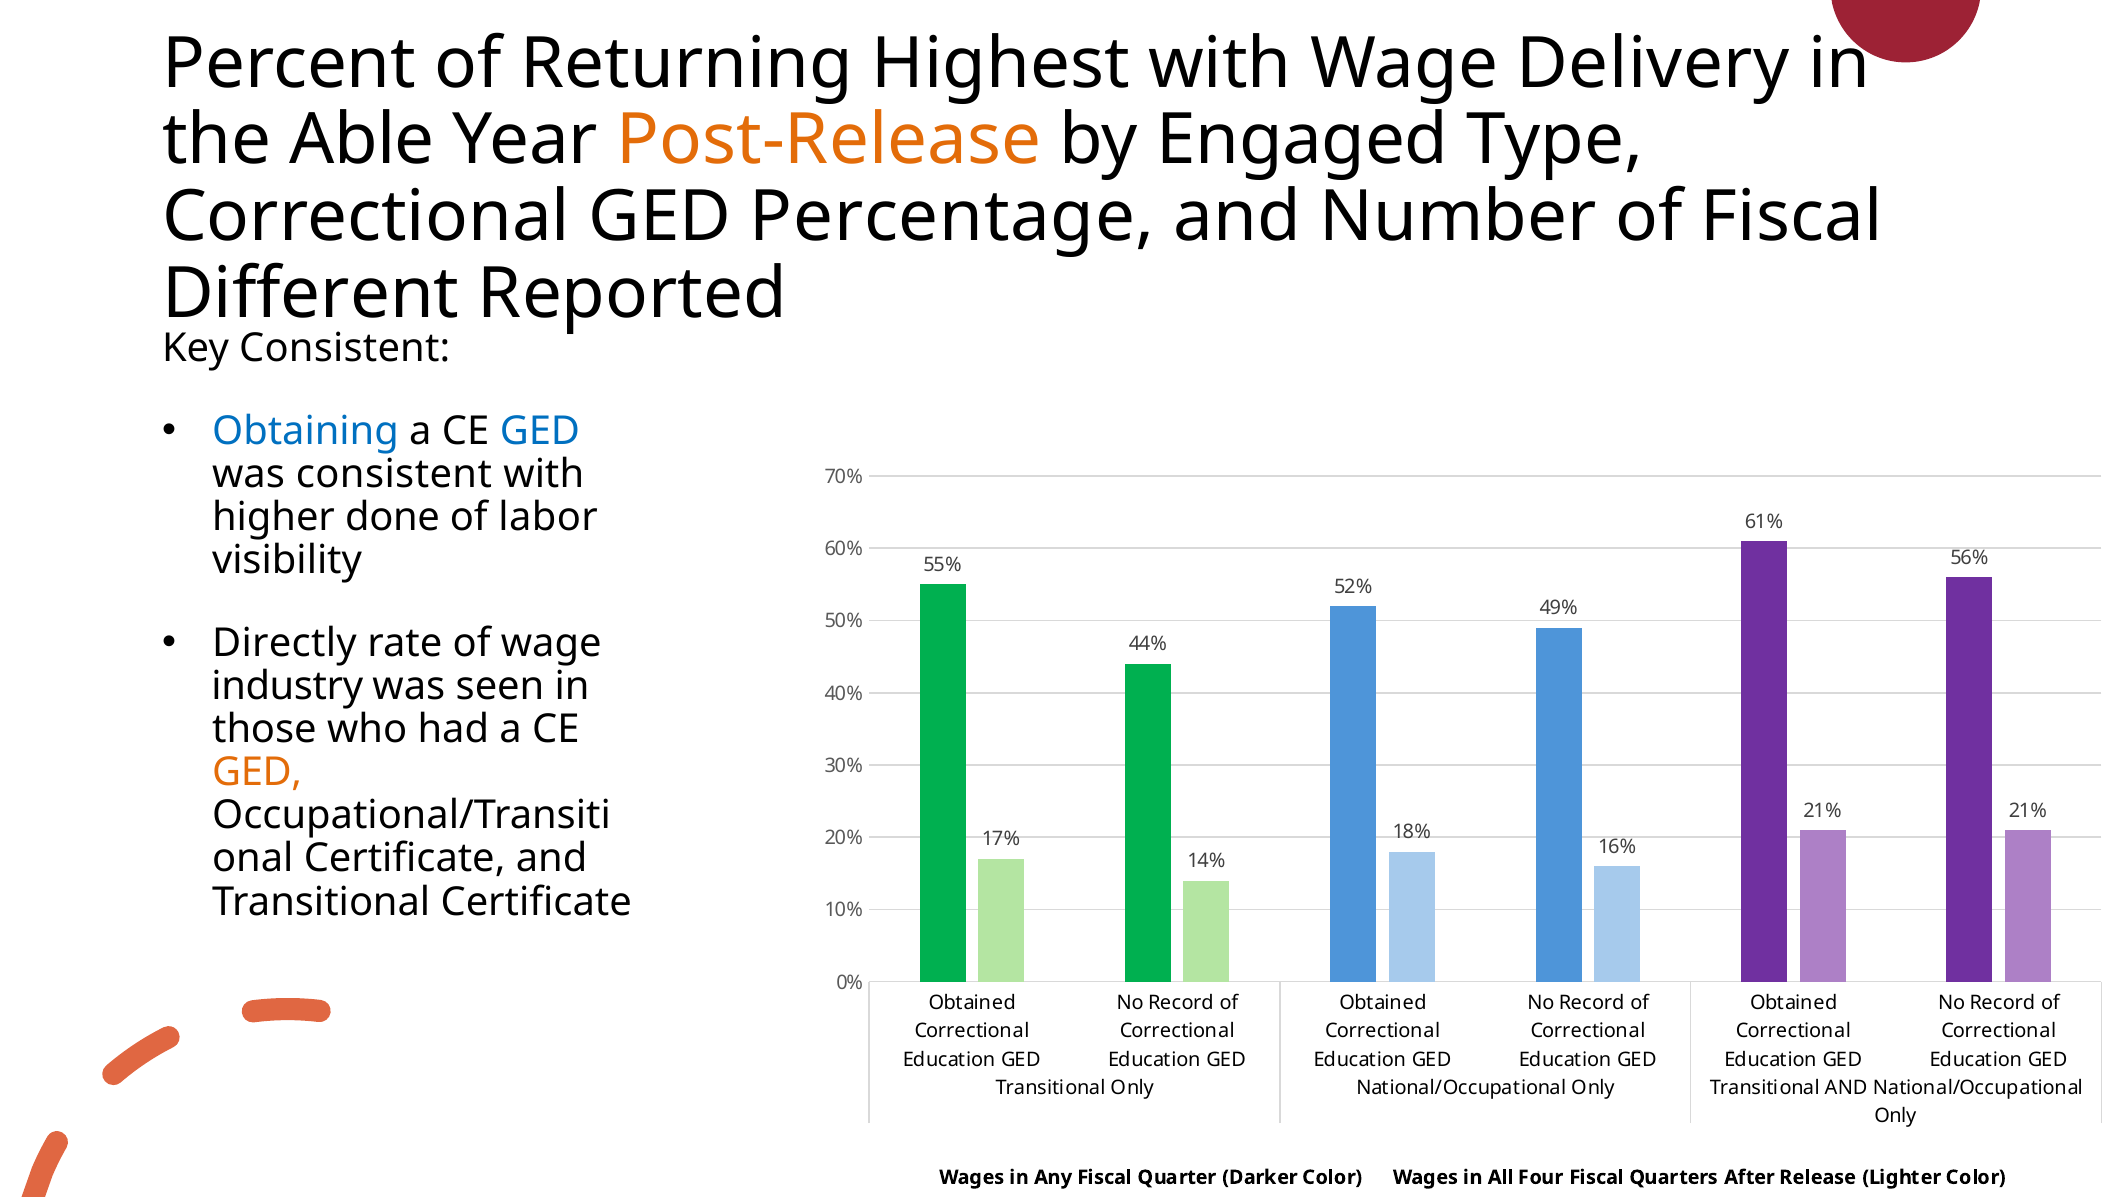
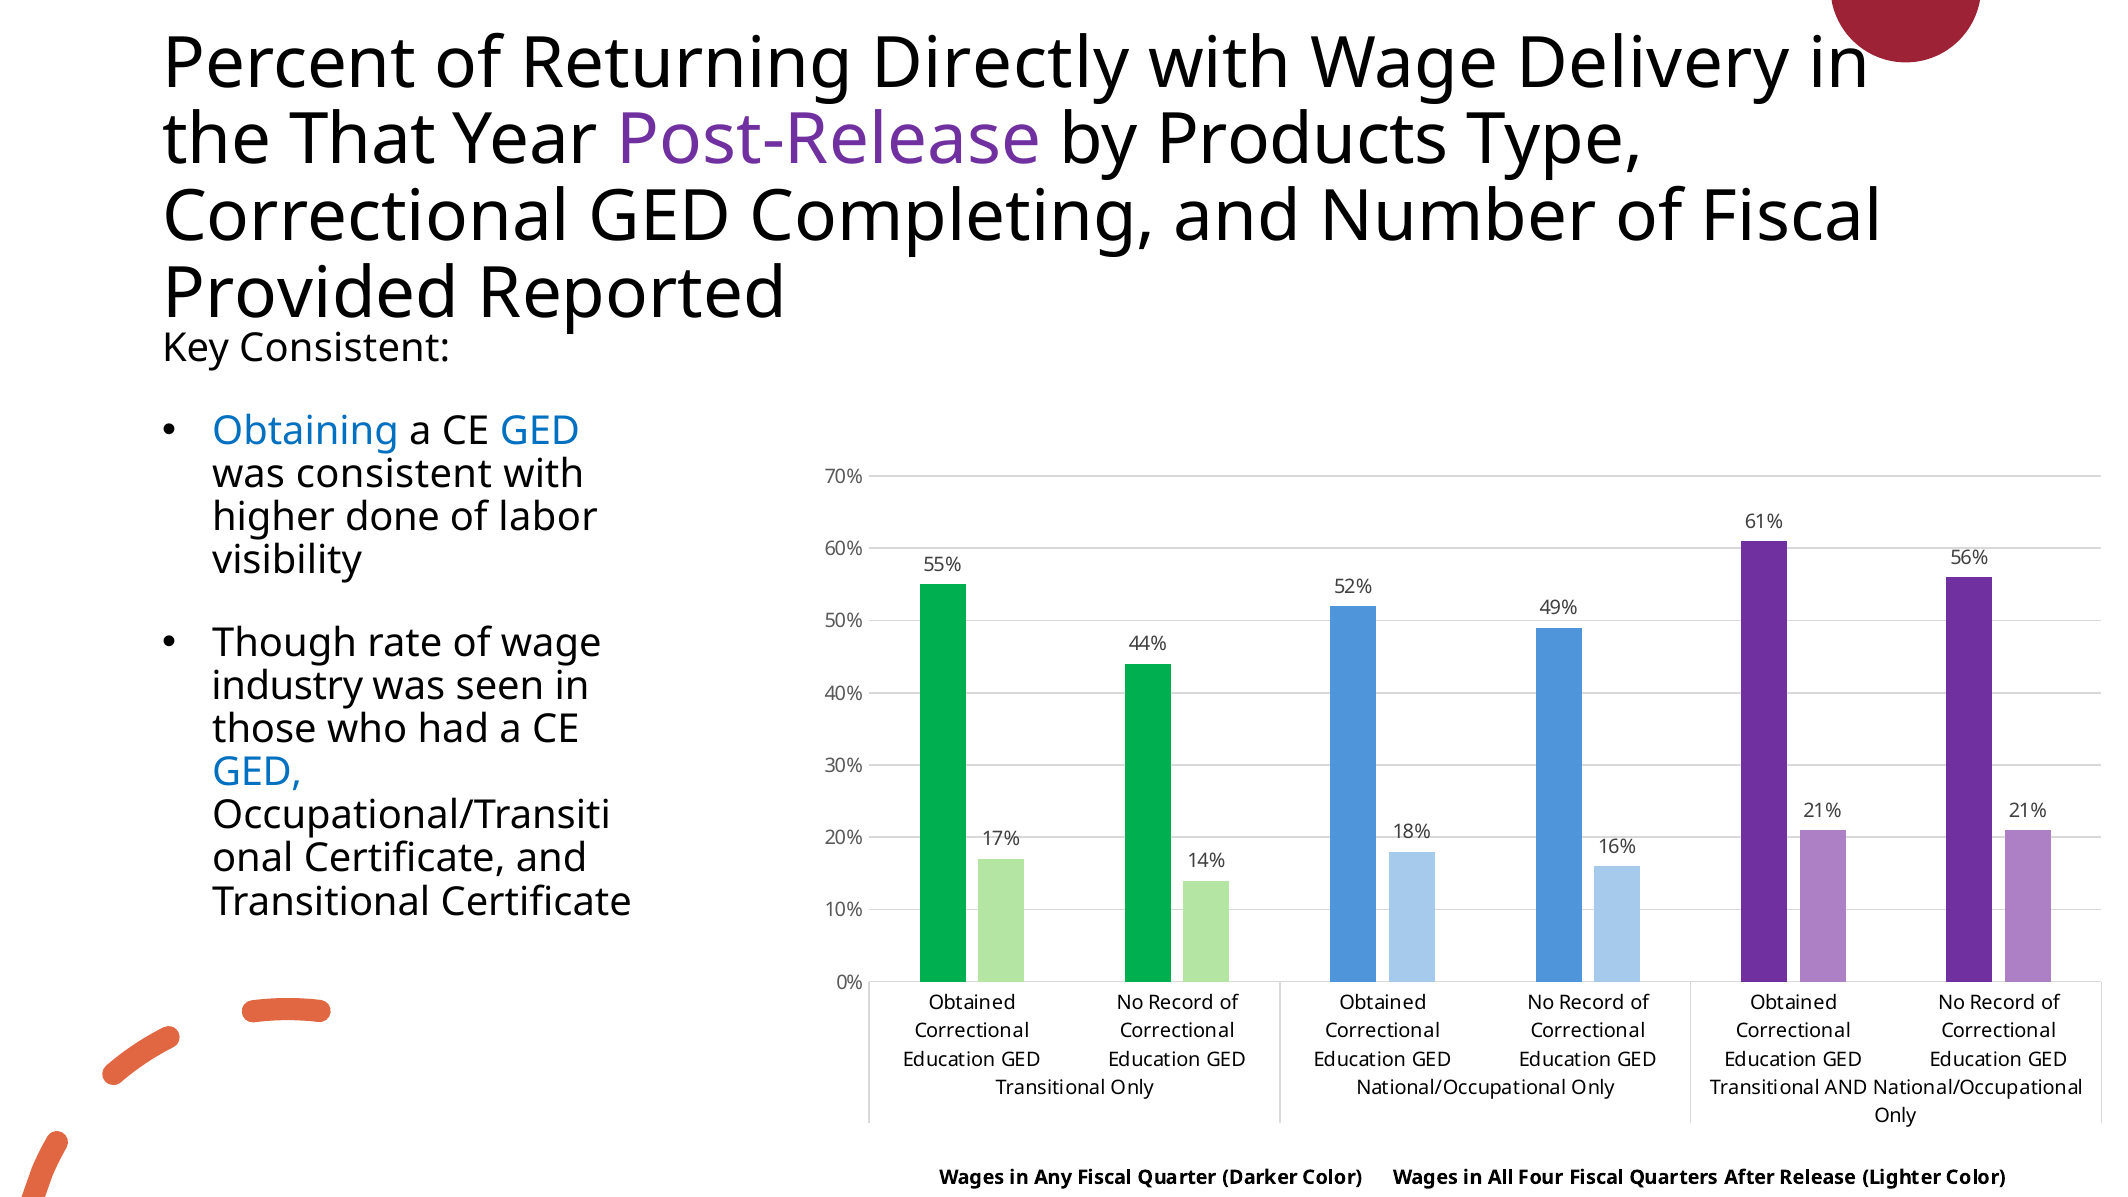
Highest: Highest -> Directly
Able: Able -> That
Post-Release colour: orange -> purple
Engaged: Engaged -> Products
Percentage: Percentage -> Completing
Different: Different -> Provided
Directly: Directly -> Though
GED at (257, 773) colour: orange -> blue
